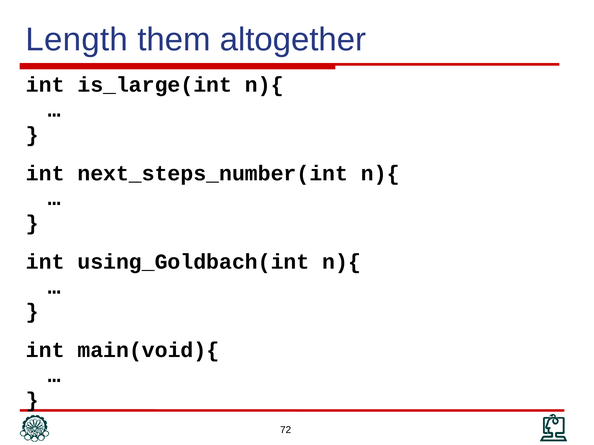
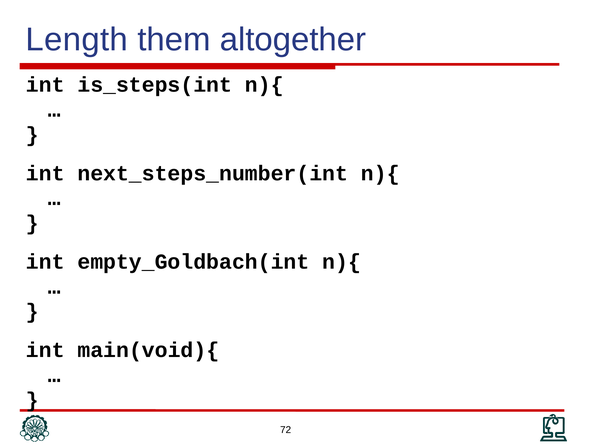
is_large(int: is_large(int -> is_steps(int
using_Goldbach(int: using_Goldbach(int -> empty_Goldbach(int
